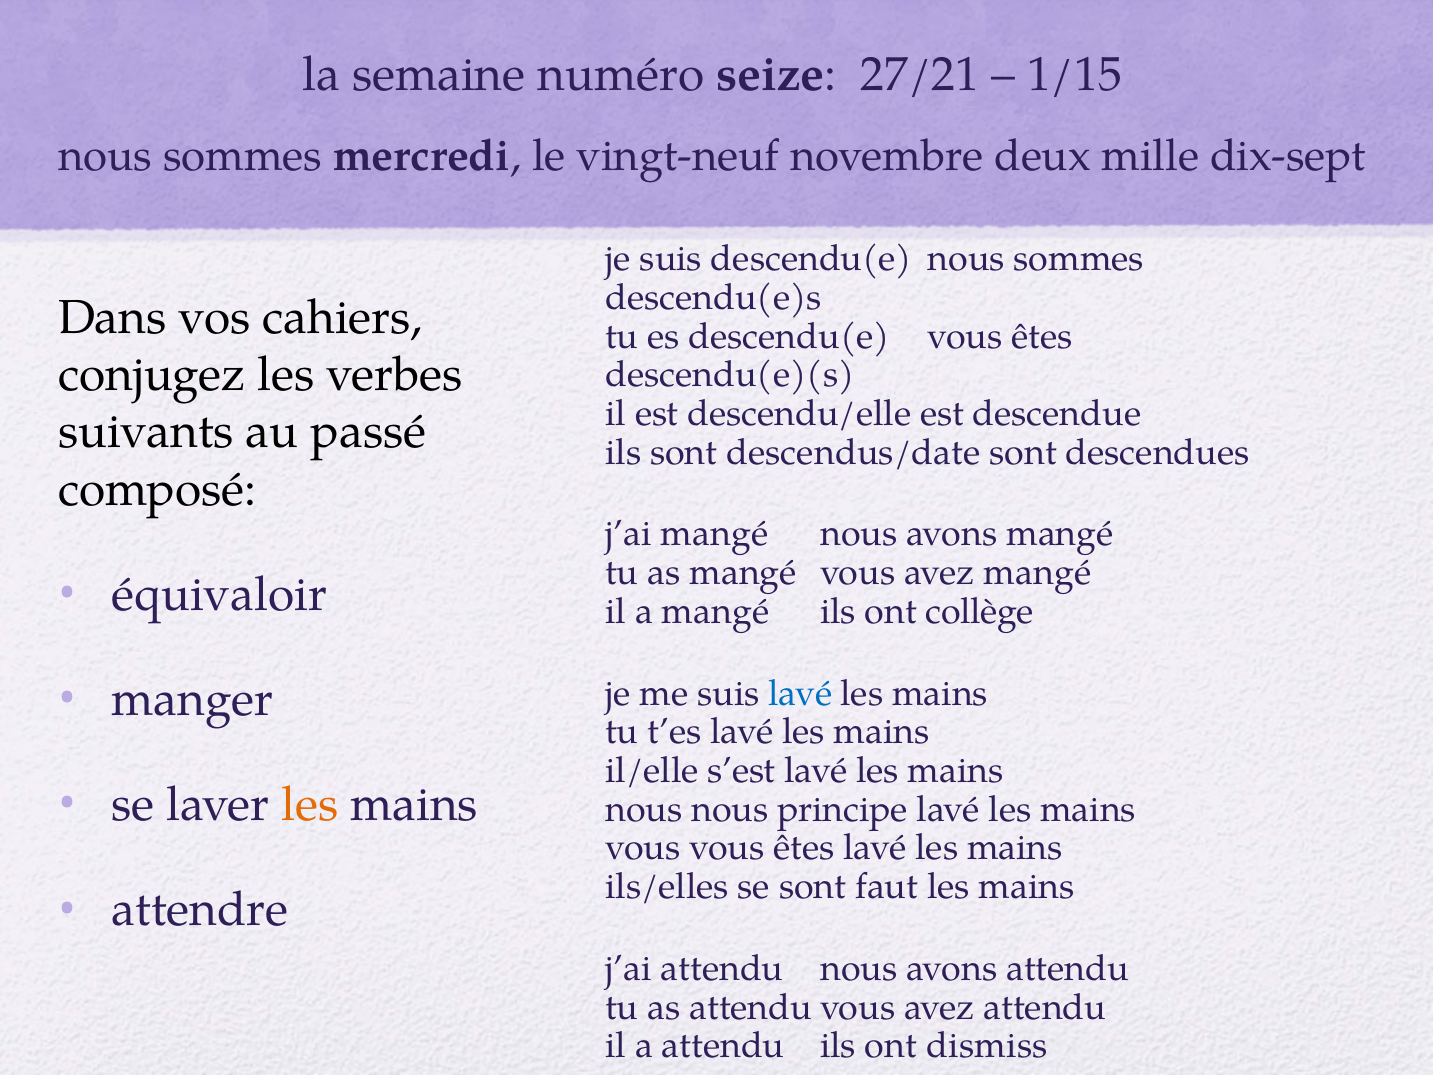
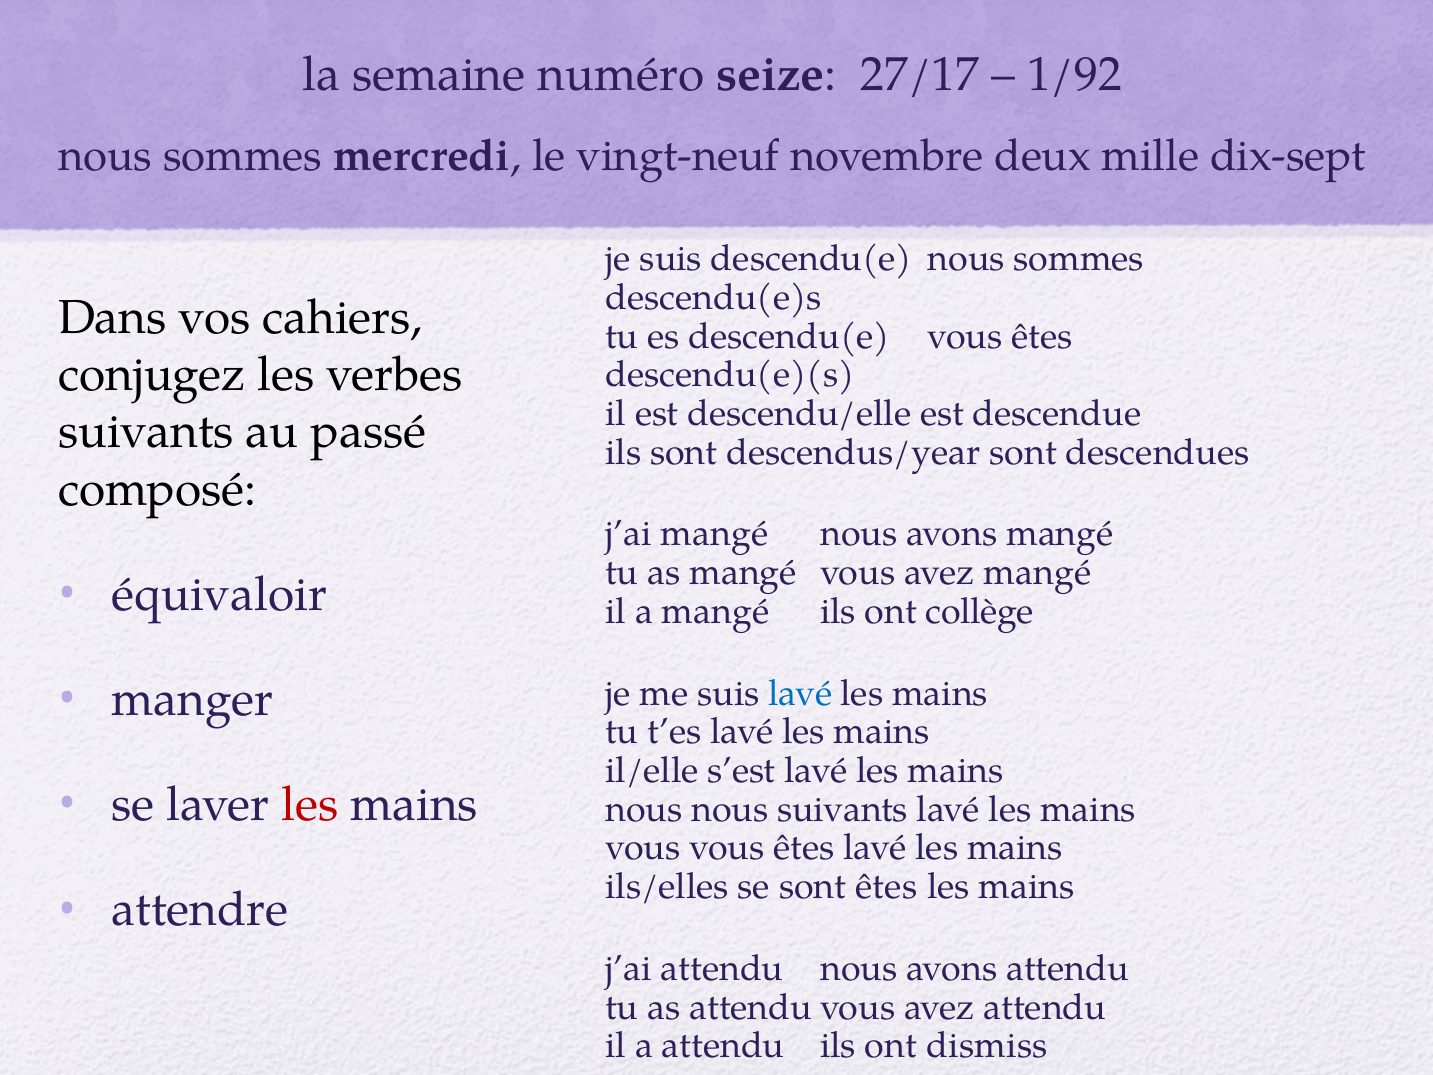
27/21: 27/21 -> 27/17
1/15: 1/15 -> 1/92
descendus/date: descendus/date -> descendus/year
les at (310, 805) colour: orange -> red
nous principe: principe -> suivants
sont faut: faut -> êtes
